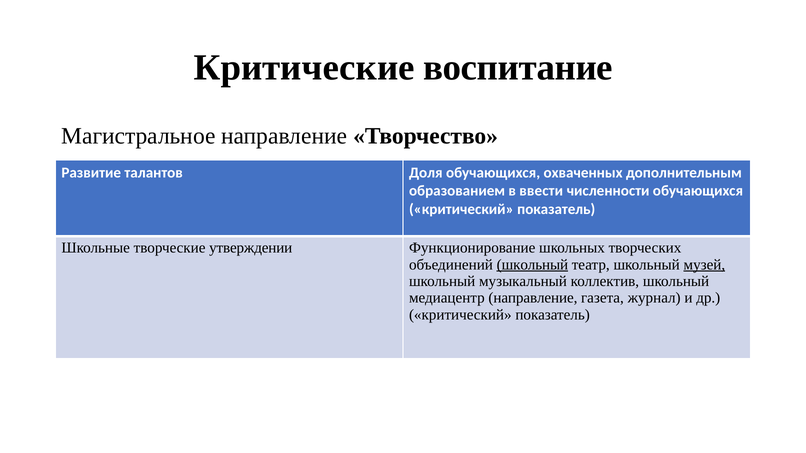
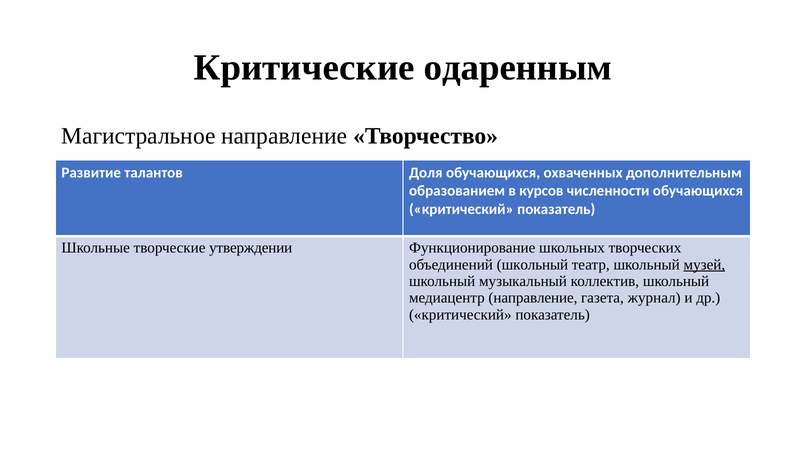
воспитание: воспитание -> одаренным
ввести: ввести -> курсов
школьный at (532, 265) underline: present -> none
